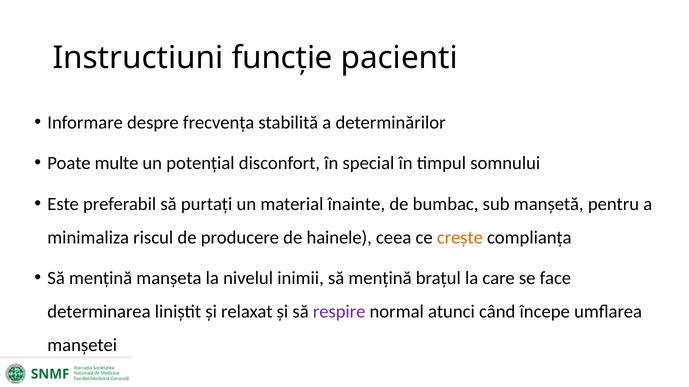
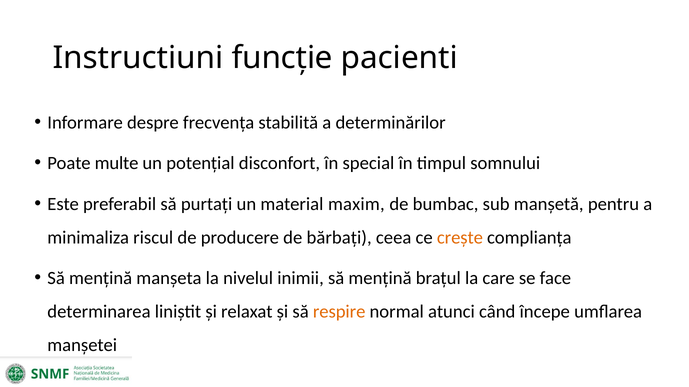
înainte: înainte -> maxim
hainele: hainele -> bărbați
respire colour: purple -> orange
